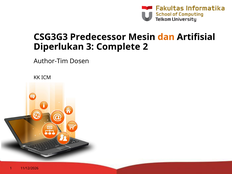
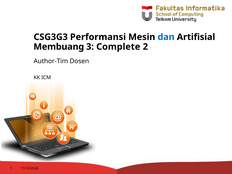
Predecessor: Predecessor -> Performansi
dan colour: orange -> blue
Diperlukan: Diperlukan -> Membuang
